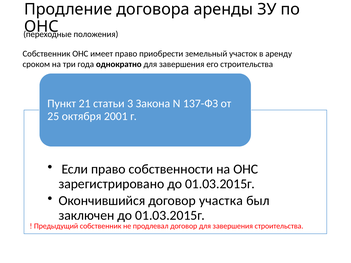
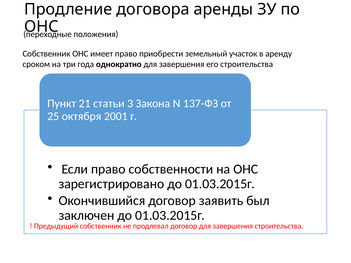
участка: участка -> заявить
